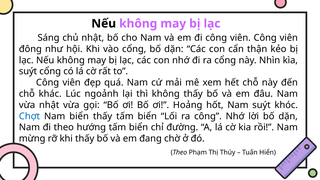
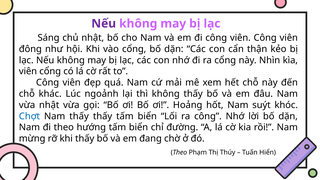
Nếu at (104, 24) colour: black -> purple
suýt at (28, 71): suýt -> viên
Nam biển: biển -> thấy
